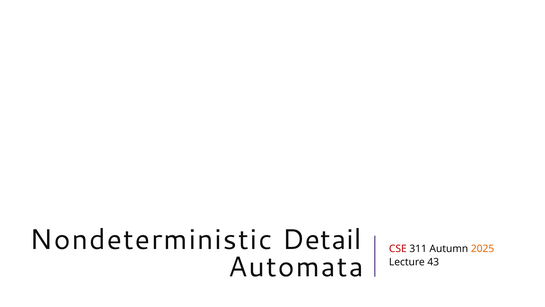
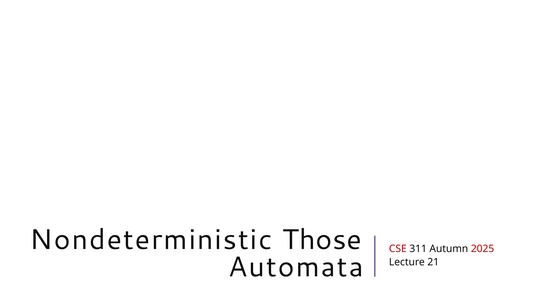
Detail: Detail -> Those
2025 colour: orange -> red
43: 43 -> 21
